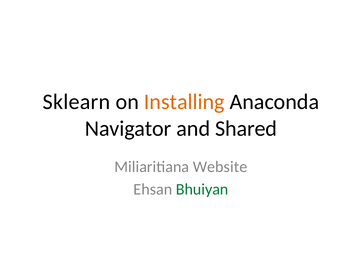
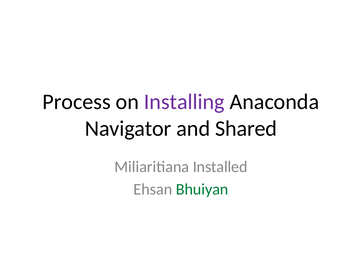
Sklearn: Sklearn -> Process
Installing colour: orange -> purple
Website: Website -> Installed
